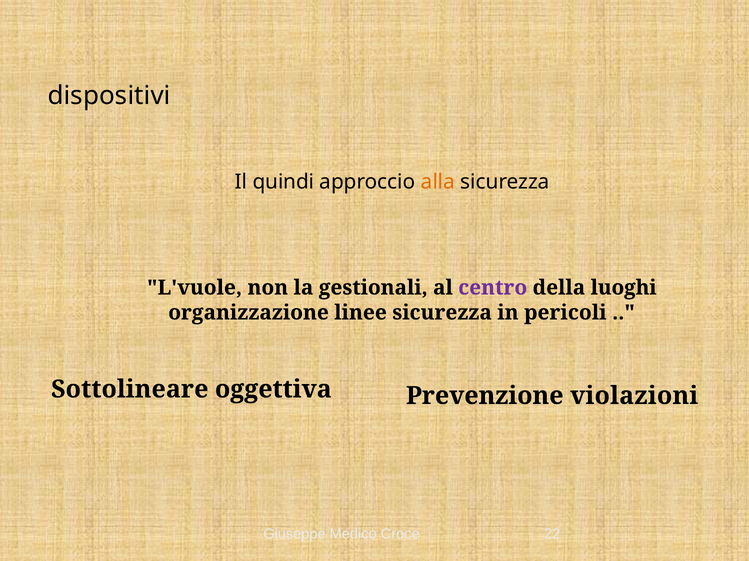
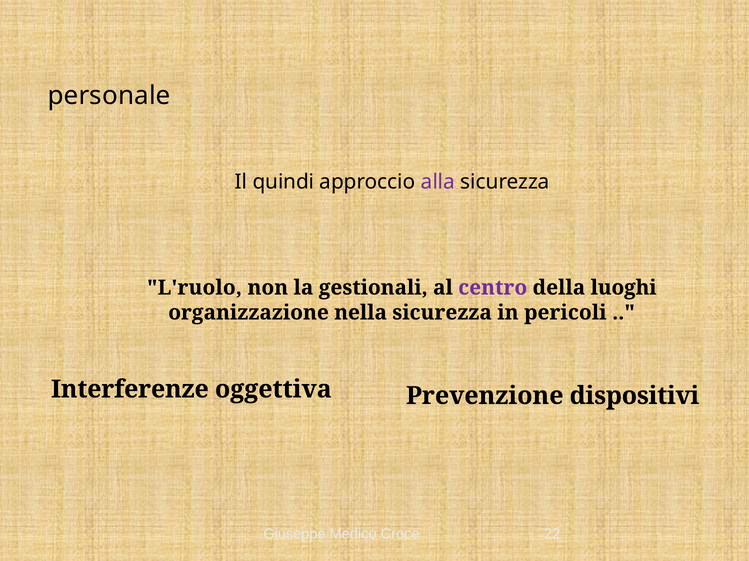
dispositivi: dispositivi -> personale
alla colour: orange -> purple
L'vuole: L'vuole -> L'ruolo
linee: linee -> nella
Sottolineare: Sottolineare -> Interferenze
violazioni: violazioni -> dispositivi
